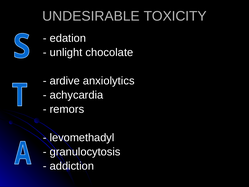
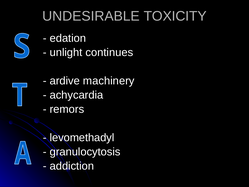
chocolate: chocolate -> continues
anxiolytics: anxiolytics -> machinery
